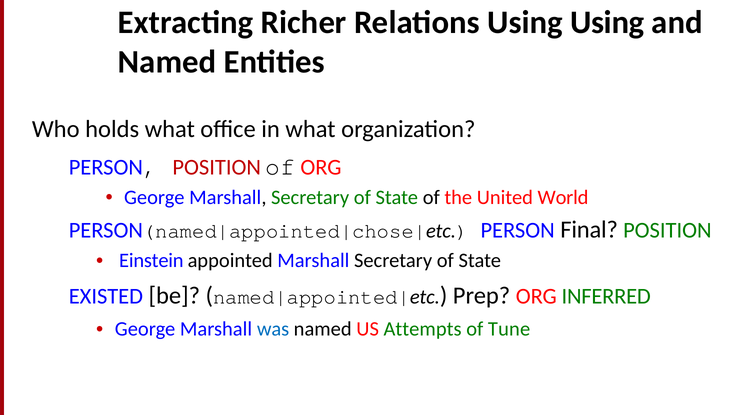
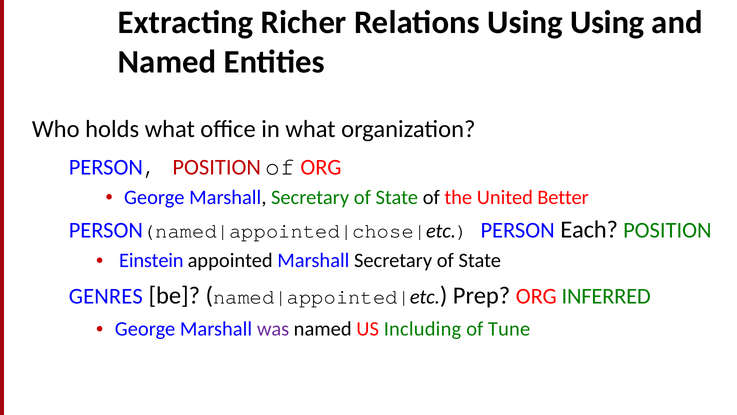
World: World -> Better
Final: Final -> Each
EXISTED: EXISTED -> GENRES
was colour: blue -> purple
Attempts: Attempts -> Including
